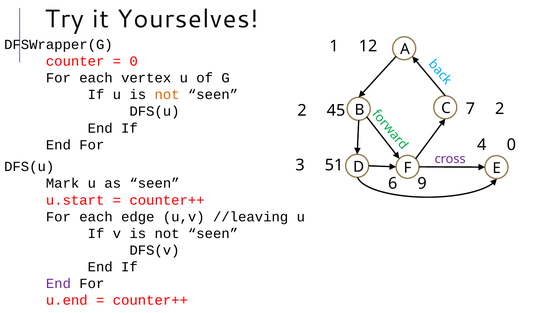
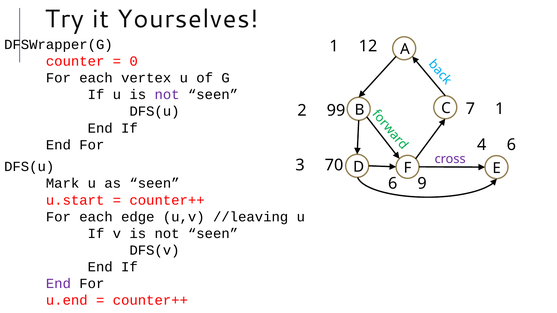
not at (167, 95) colour: orange -> purple
7 2: 2 -> 1
45: 45 -> 99
4 0: 0 -> 6
51: 51 -> 70
